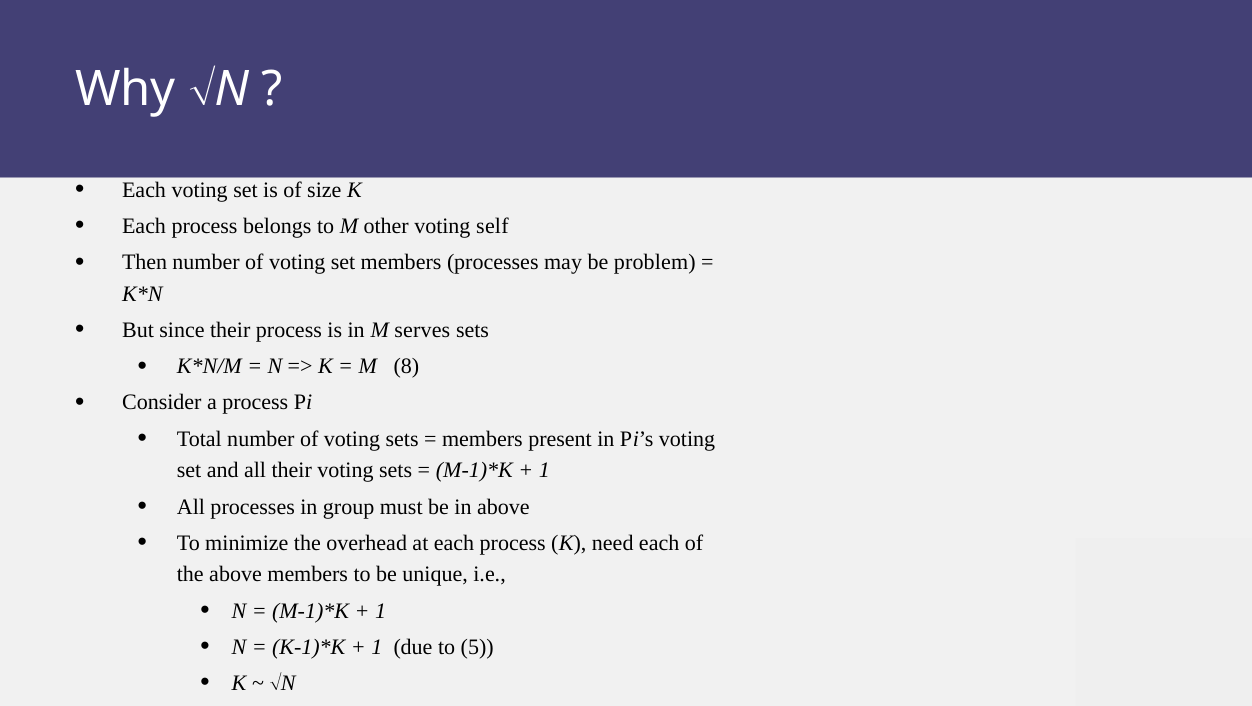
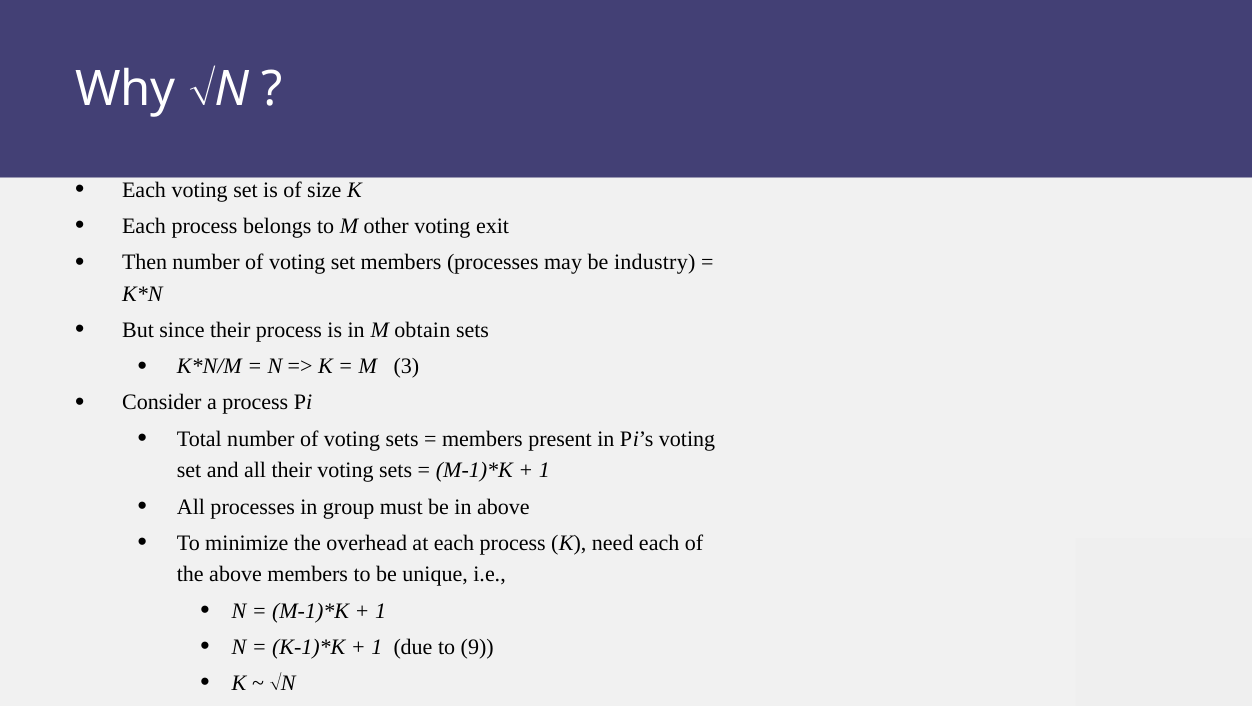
self: self -> exit
problem: problem -> industry
serves: serves -> obtain
8: 8 -> 3
5: 5 -> 9
